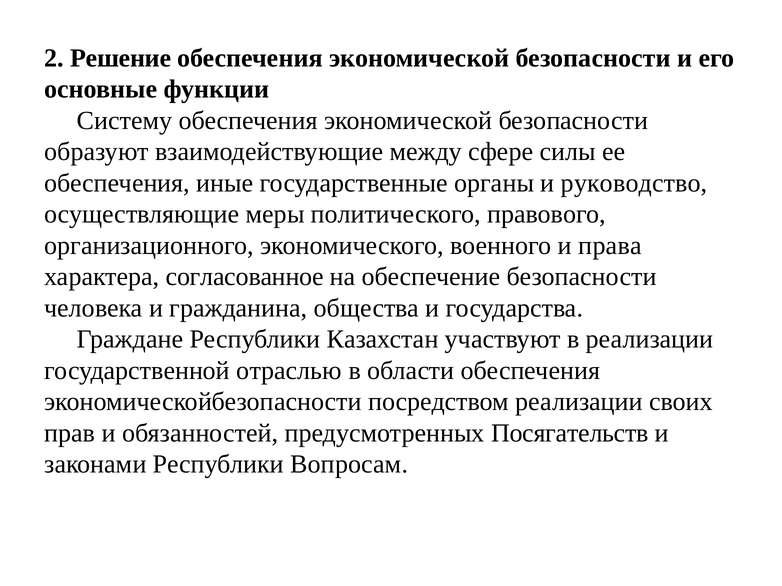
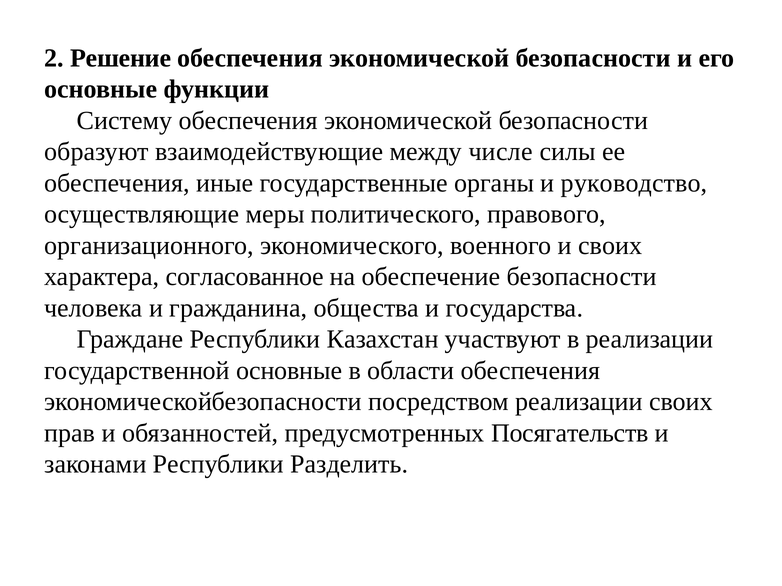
сфере: сфере -> числе
и права: права -> своих
государственной отраслью: отраслью -> основные
Вопросам: Вопросам -> Разделить
